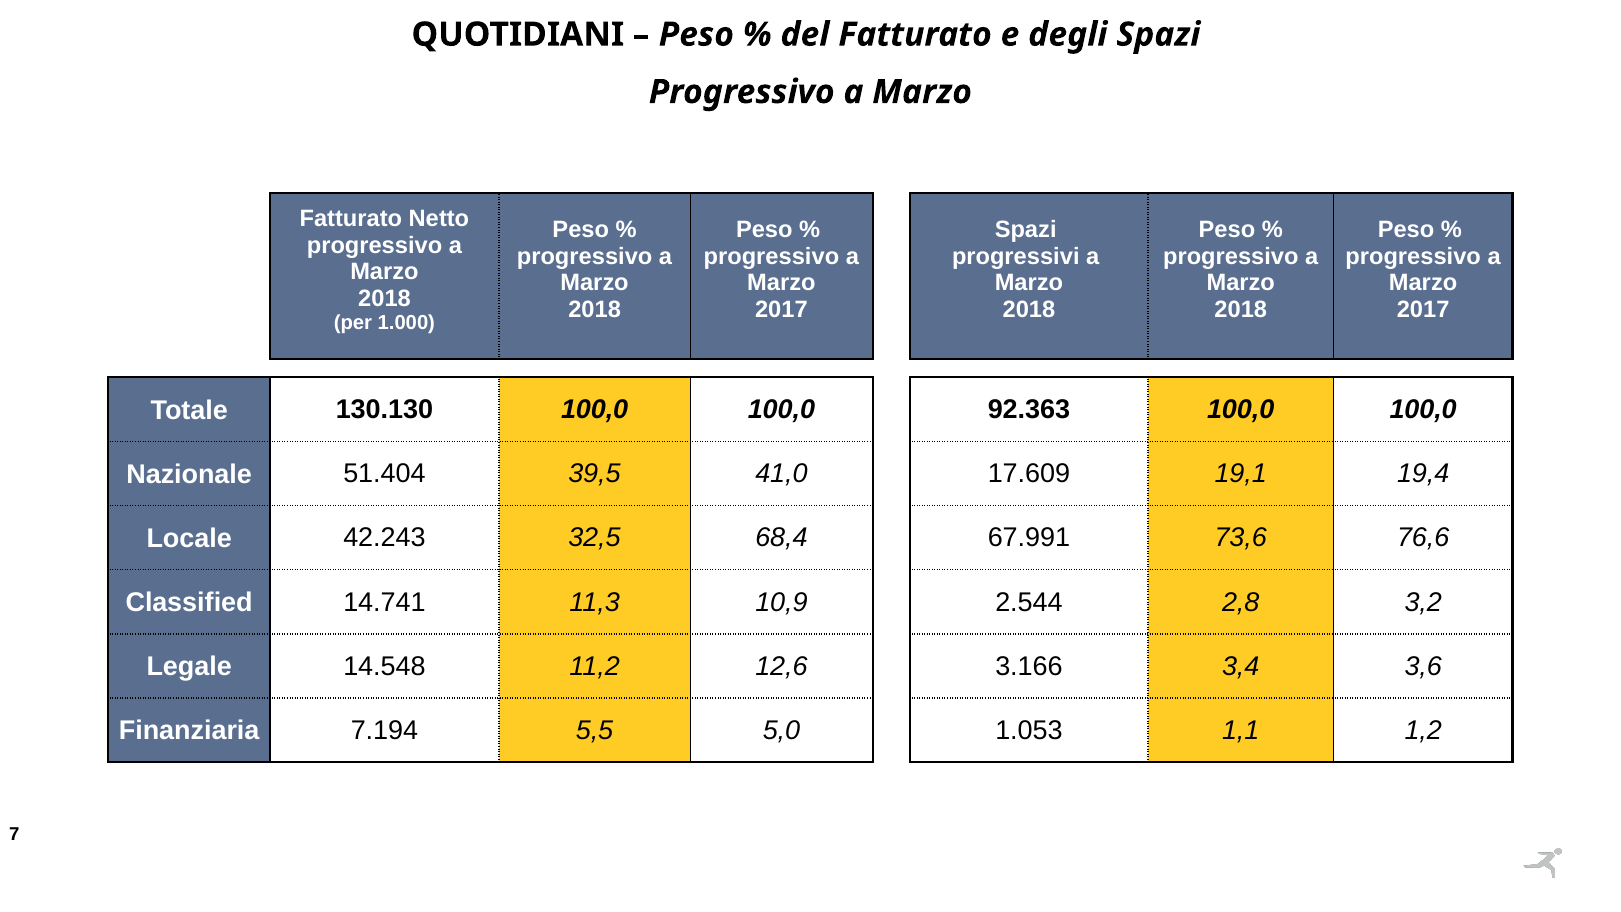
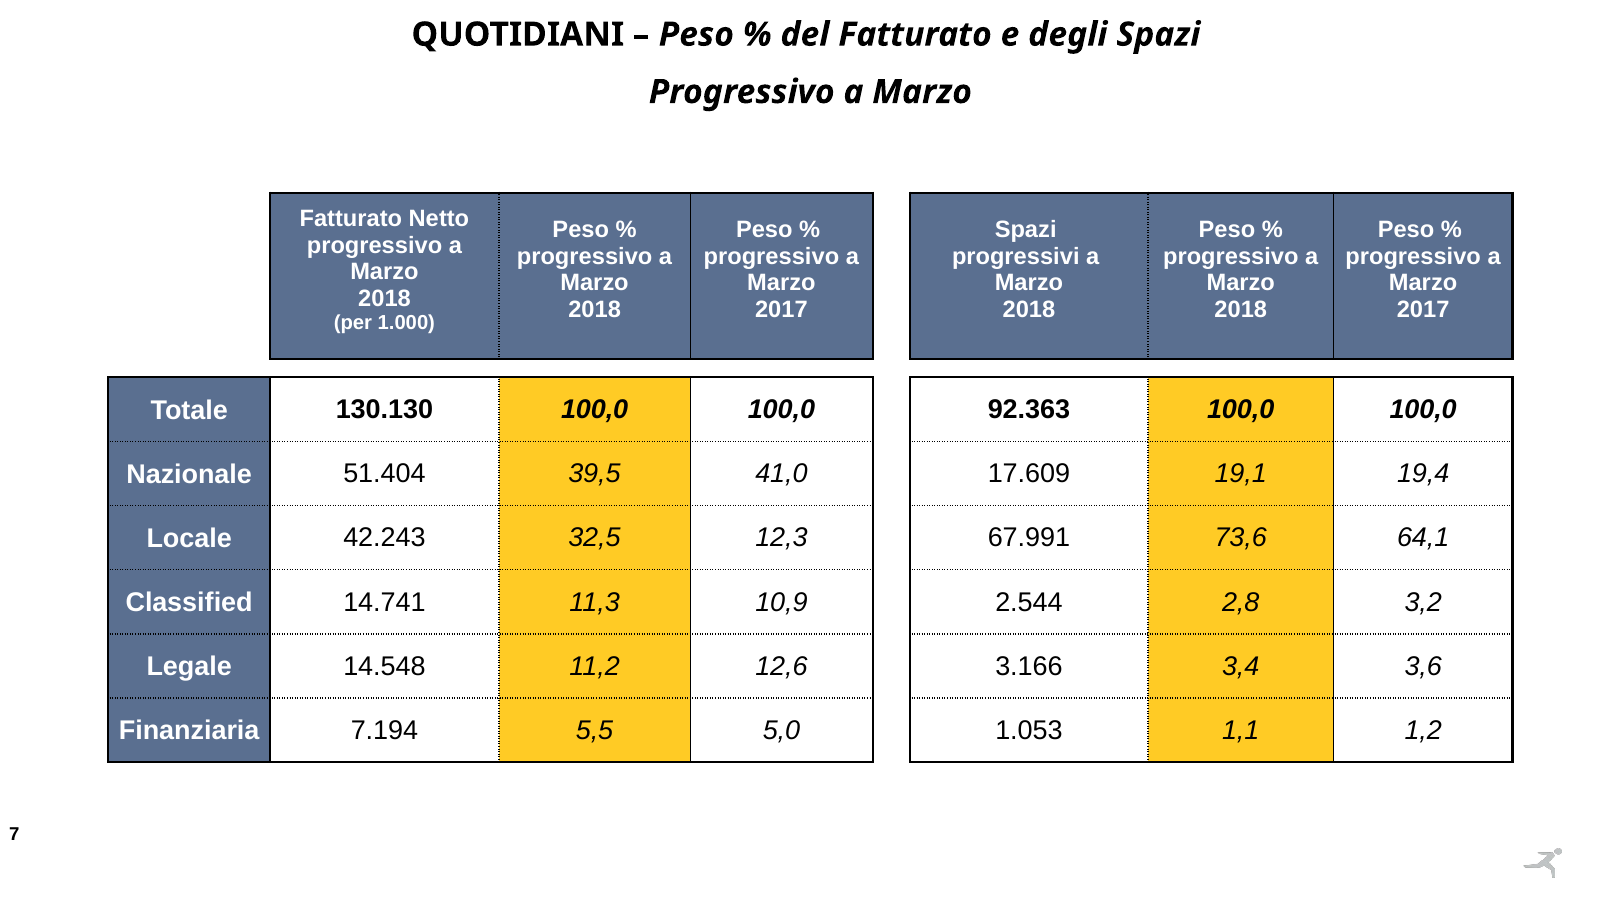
68,4: 68,4 -> 12,3
76,6: 76,6 -> 64,1
